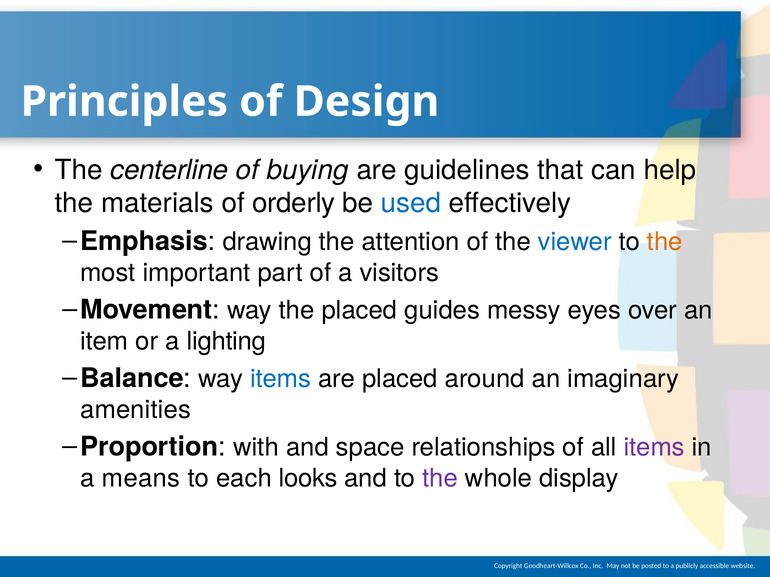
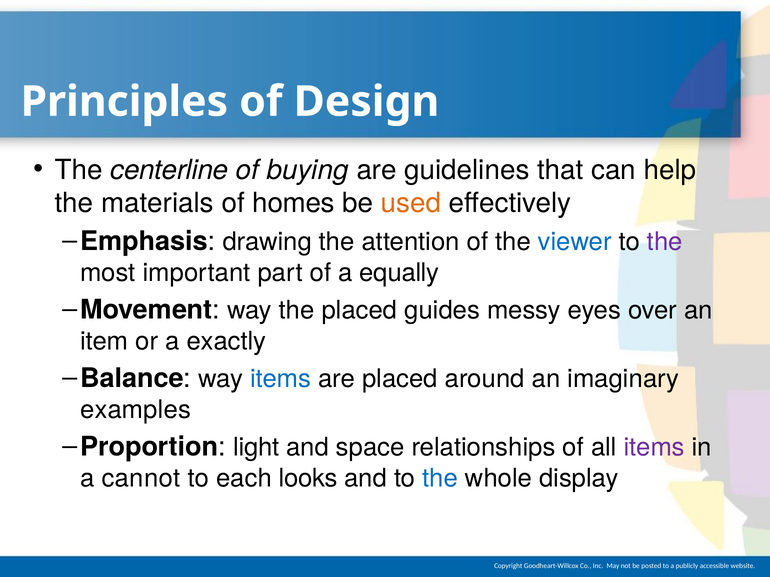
orderly: orderly -> homes
used colour: blue -> orange
the at (665, 242) colour: orange -> purple
visitors: visitors -> equally
lighting: lighting -> exactly
amenities: amenities -> examples
with: with -> light
means: means -> cannot
the at (440, 479) colour: purple -> blue
